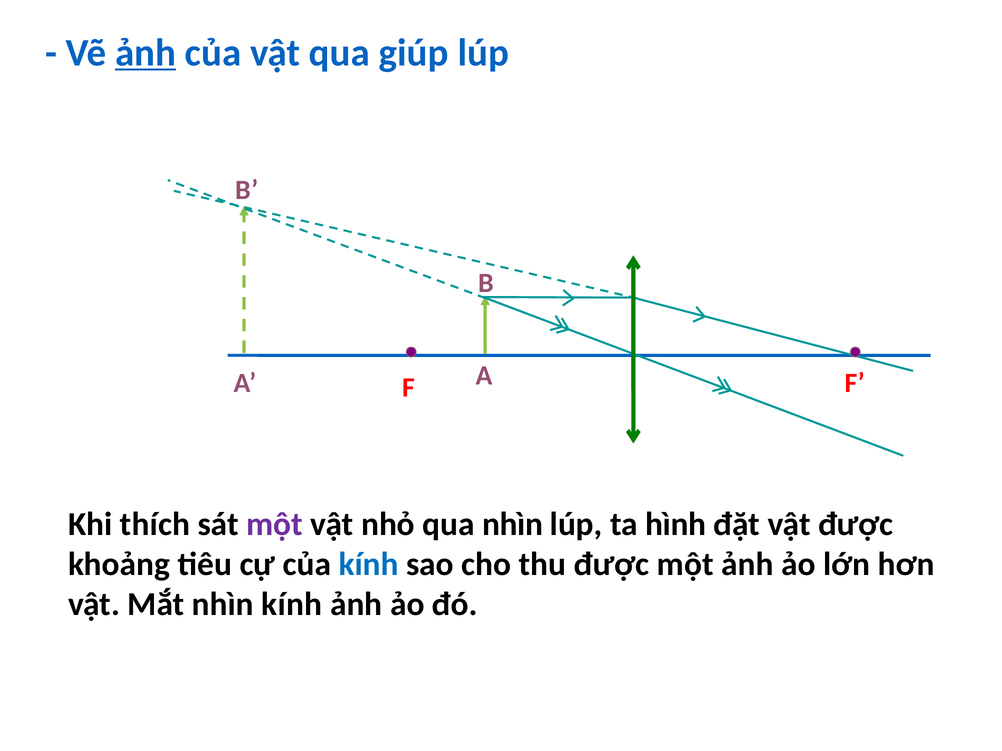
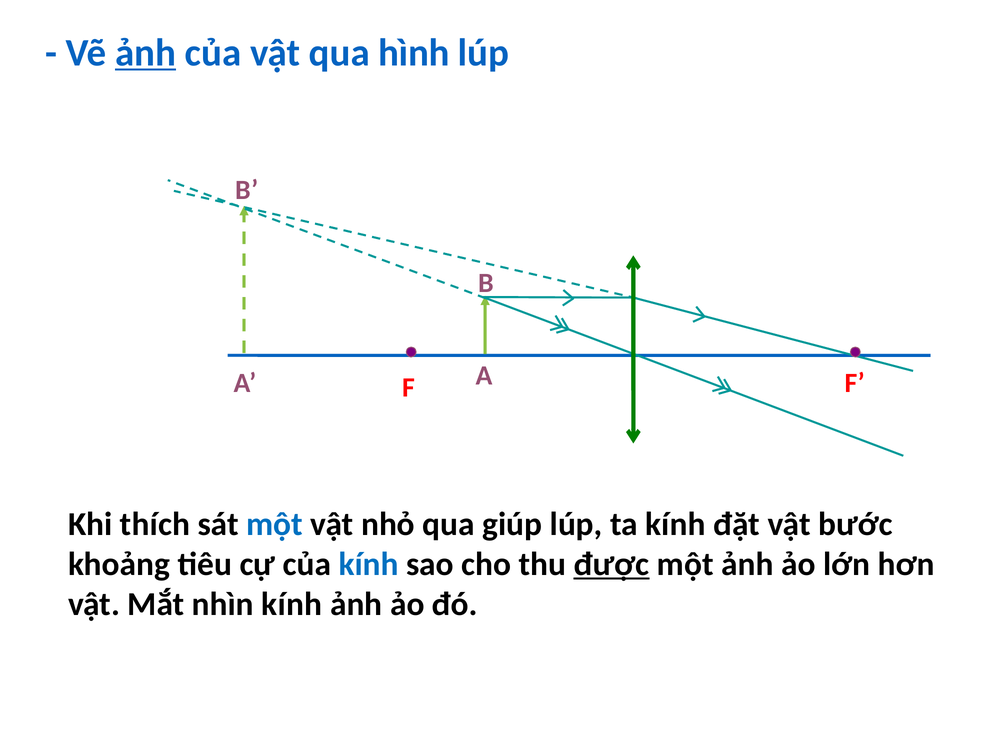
giúp: giúp -> hình
một at (275, 525) colour: purple -> blue
qua nhìn: nhìn -> giúp
ta hình: hình -> kính
vật được: được -> bước
được at (612, 565) underline: none -> present
